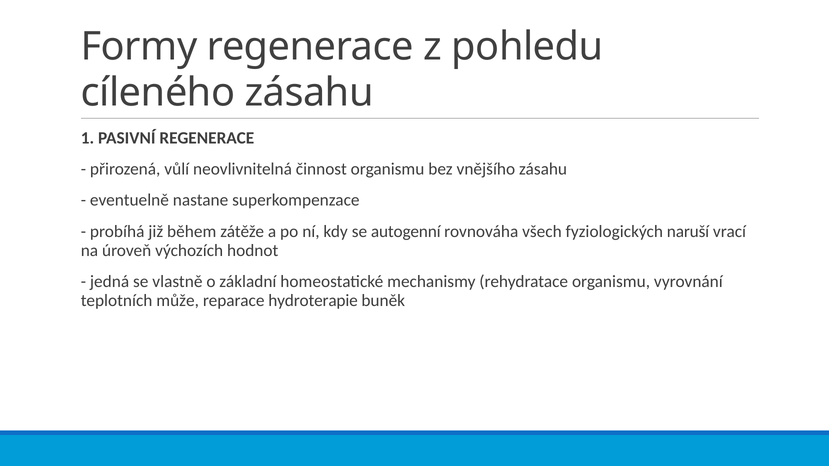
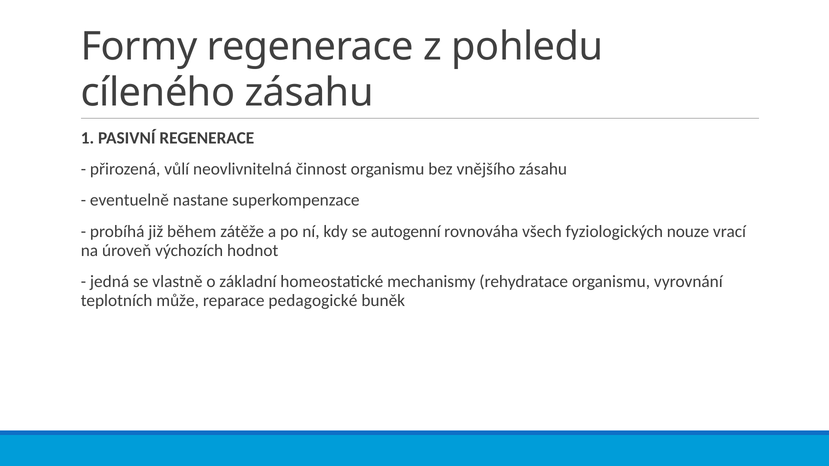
naruší: naruší -> nouze
hydroterapie: hydroterapie -> pedagogické
